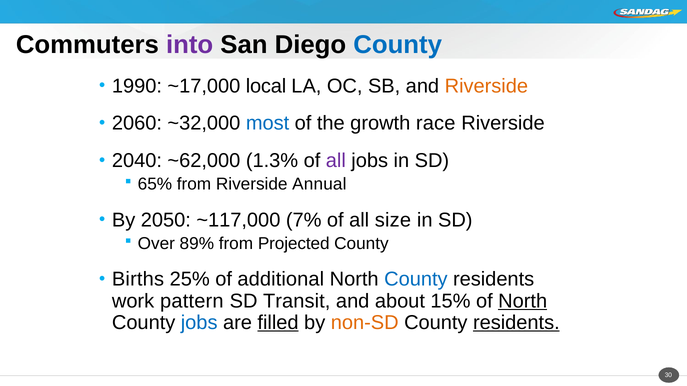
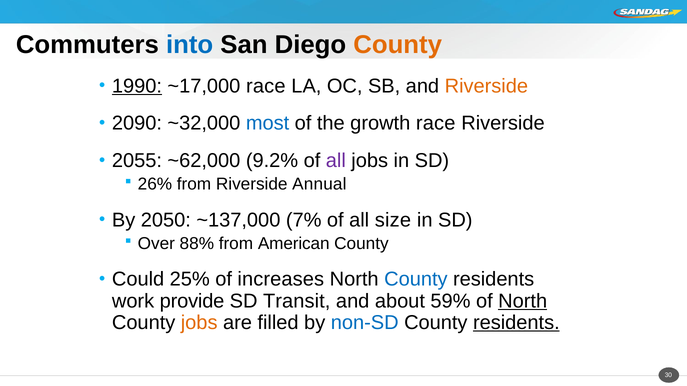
into colour: purple -> blue
County at (398, 45) colour: blue -> orange
1990 underline: none -> present
~17,000 local: local -> race
2060: 2060 -> 2090
2040: 2040 -> 2055
1.3%: 1.3% -> 9.2%
65%: 65% -> 26%
~117,000: ~117,000 -> ~137,000
89%: 89% -> 88%
Projected: Projected -> American
Births: Births -> Could
additional: additional -> increases
pattern: pattern -> provide
15%: 15% -> 59%
jobs at (199, 323) colour: blue -> orange
filled underline: present -> none
non-SD colour: orange -> blue
